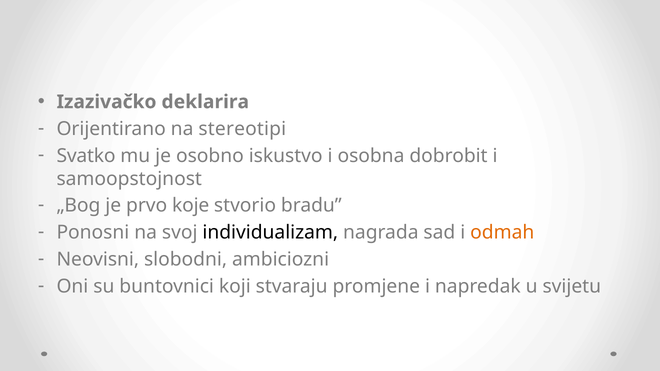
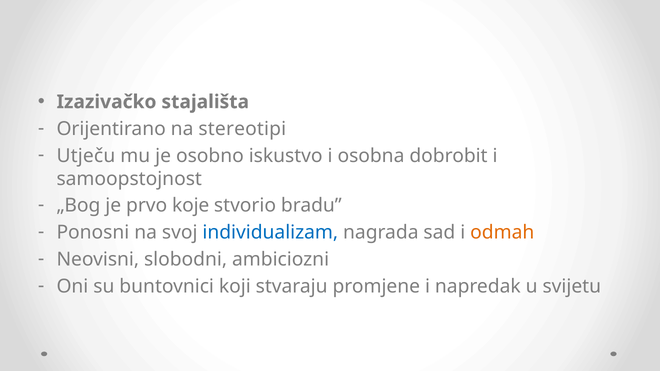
deklarira: deklarira -> stajališta
Svatko: Svatko -> Utječu
individualizam colour: black -> blue
